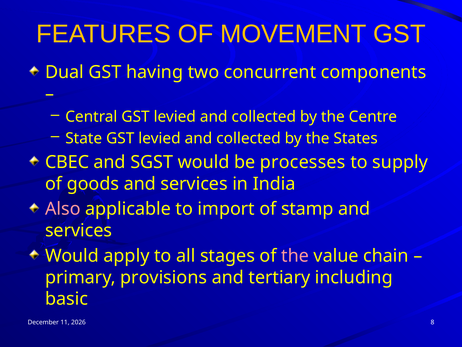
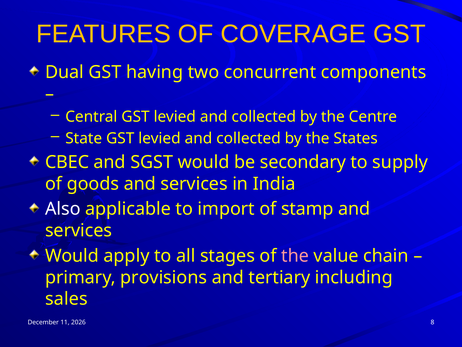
MOVEMENT: MOVEMENT -> COVERAGE
processes: processes -> secondary
Also colour: pink -> white
basic: basic -> sales
